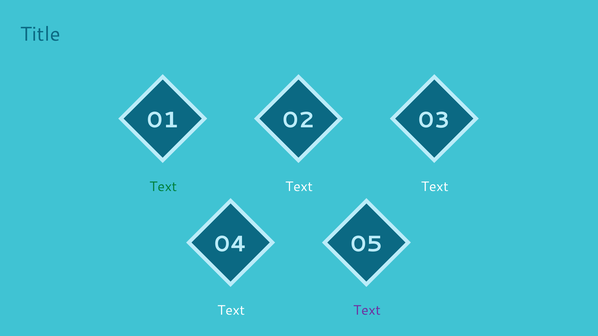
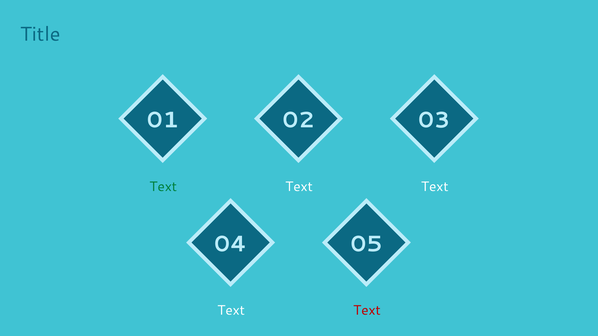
Text at (367, 311) colour: purple -> red
